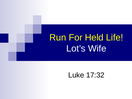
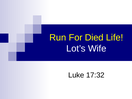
Held: Held -> Died
